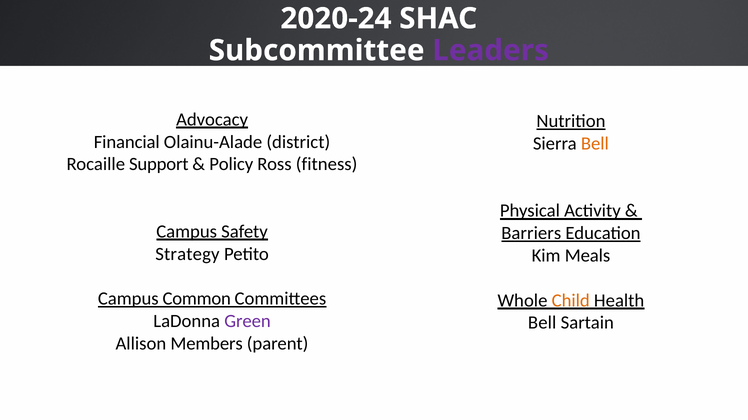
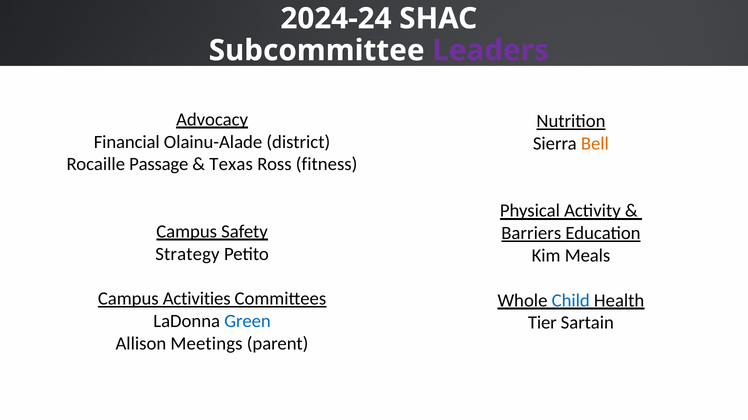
2020-24: 2020-24 -> 2024-24
Support: Support -> Passage
Policy: Policy -> Texas
Common: Common -> Activities
Child colour: orange -> blue
Green colour: purple -> blue
Bell at (542, 323): Bell -> Tier
Members: Members -> Meetings
